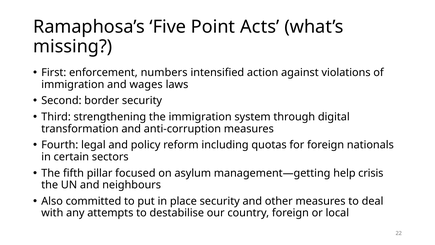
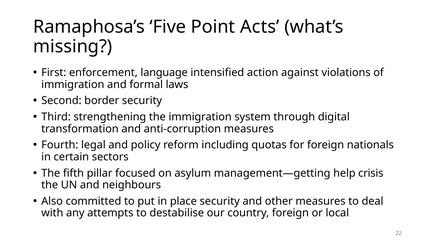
numbers: numbers -> language
wages: wages -> formal
